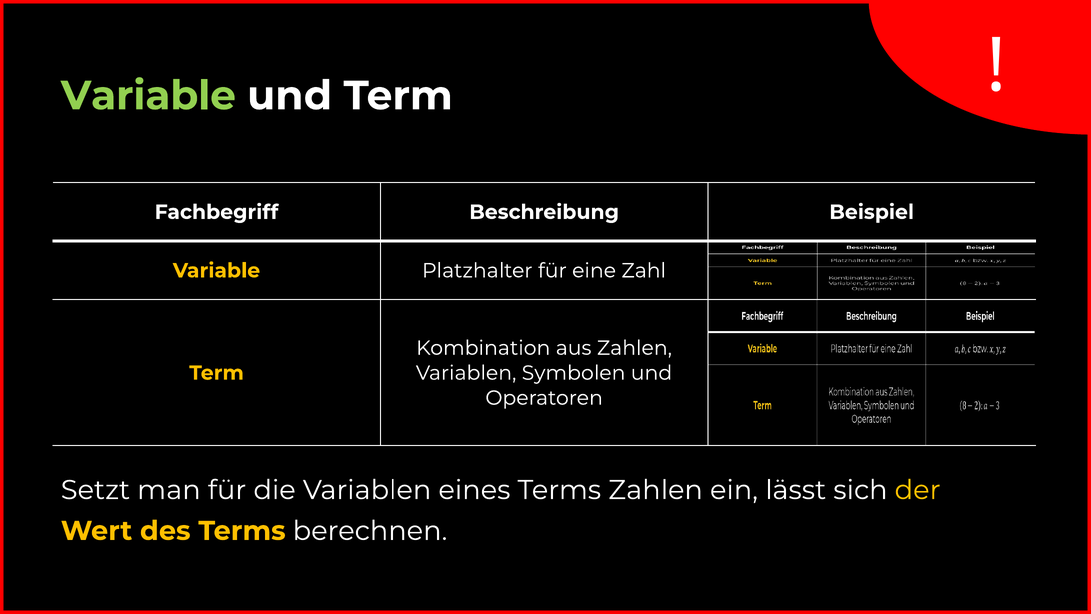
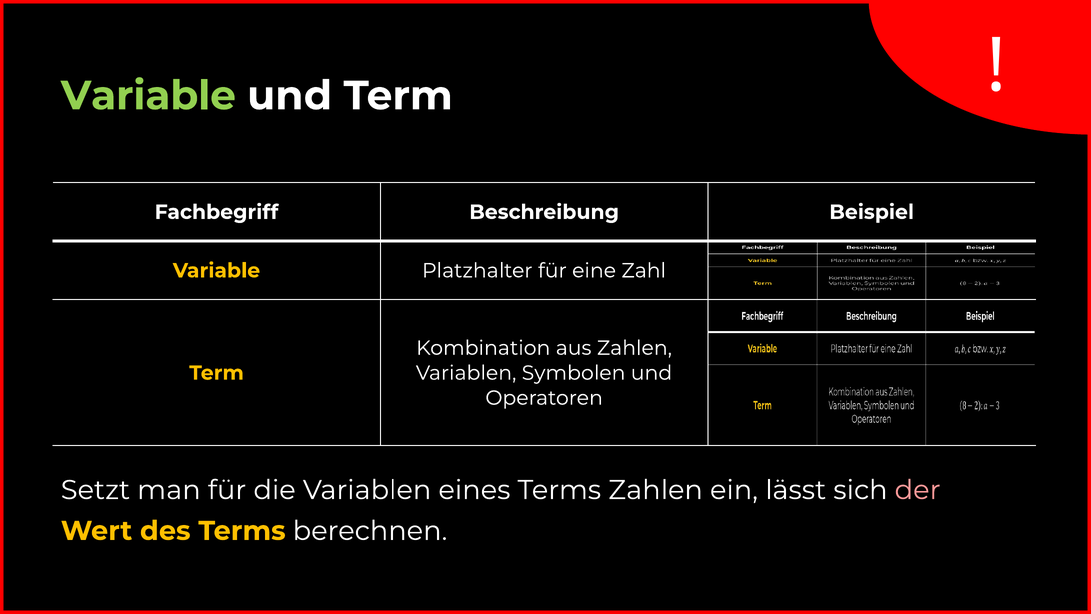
der colour: yellow -> pink
